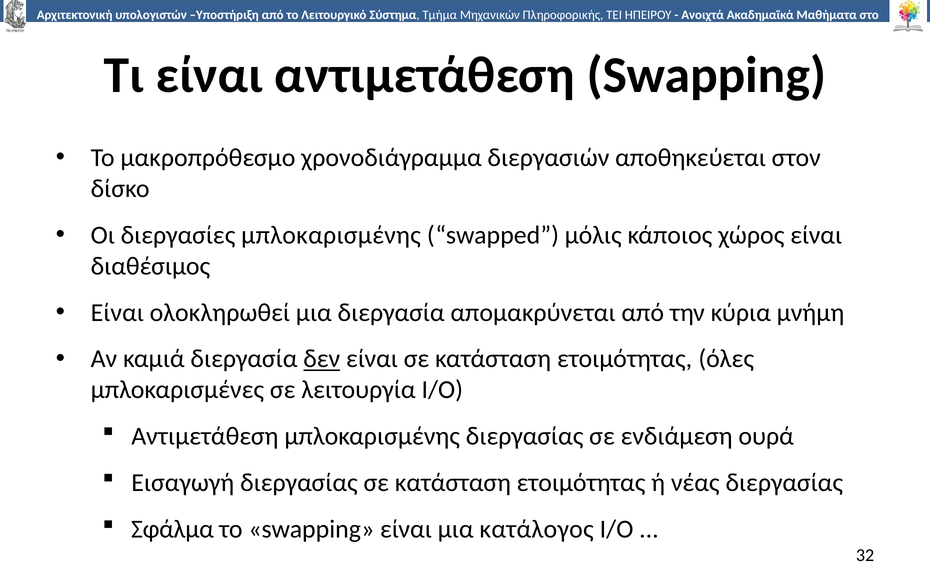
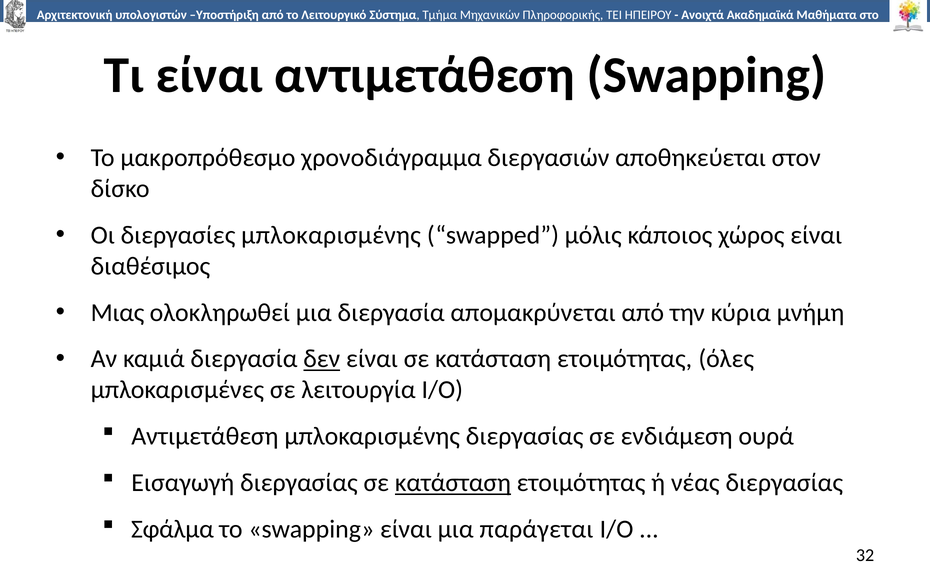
Είναι at (117, 313): Είναι -> Μιας
κατάσταση at (453, 483) underline: none -> present
κατάλογος: κατάλογος -> παράγεται
